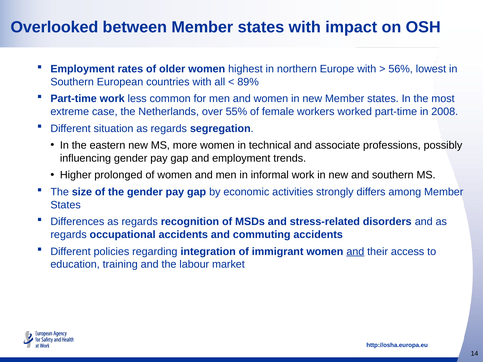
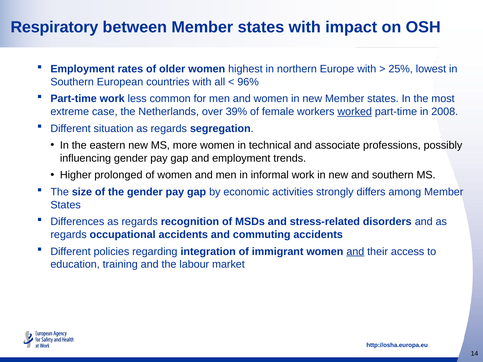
Overlooked: Overlooked -> Respiratory
56%: 56% -> 25%
89%: 89% -> 96%
55%: 55% -> 39%
worked underline: none -> present
